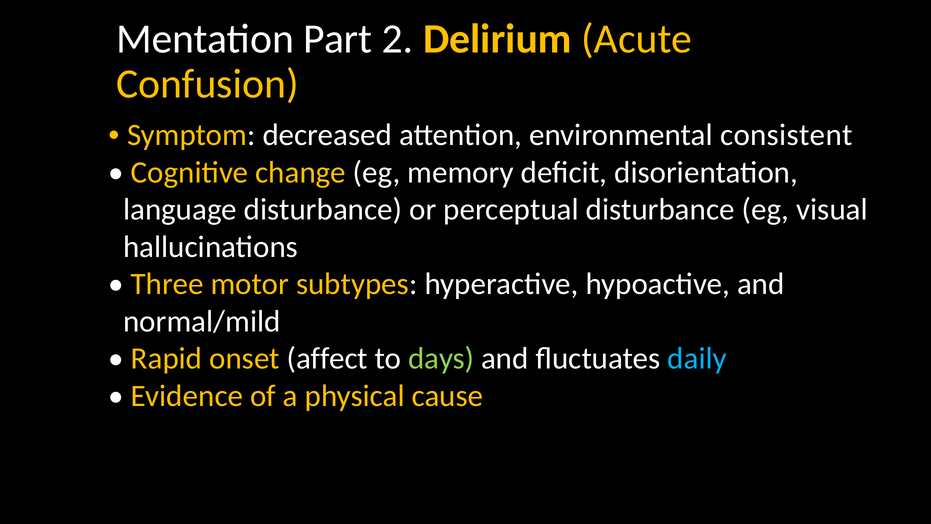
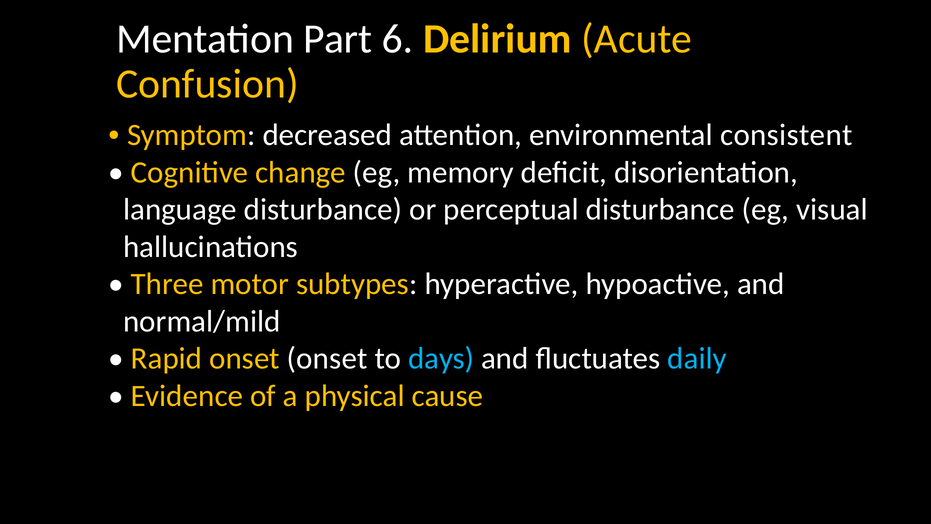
2: 2 -> 6
onset affect: affect -> onset
days colour: light green -> light blue
